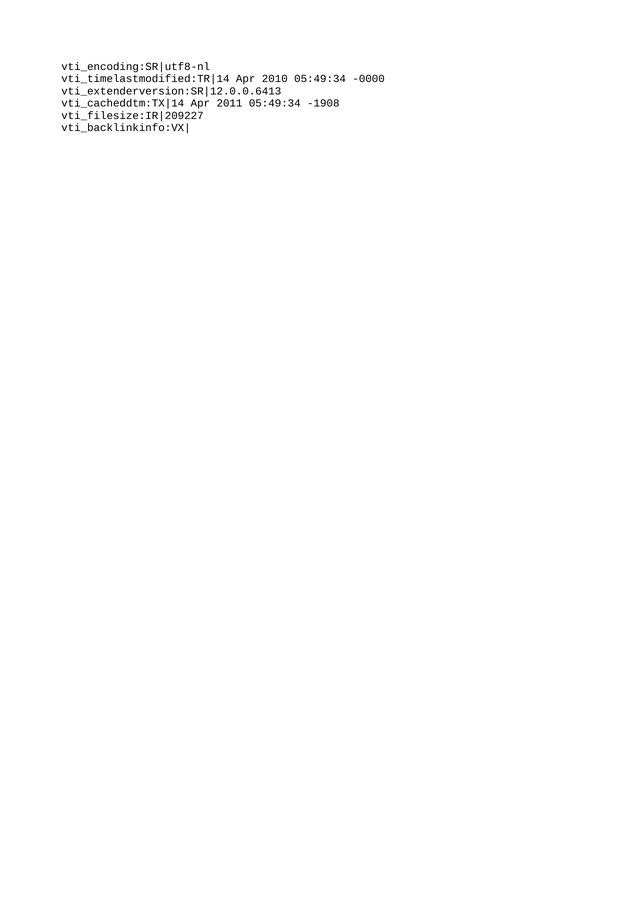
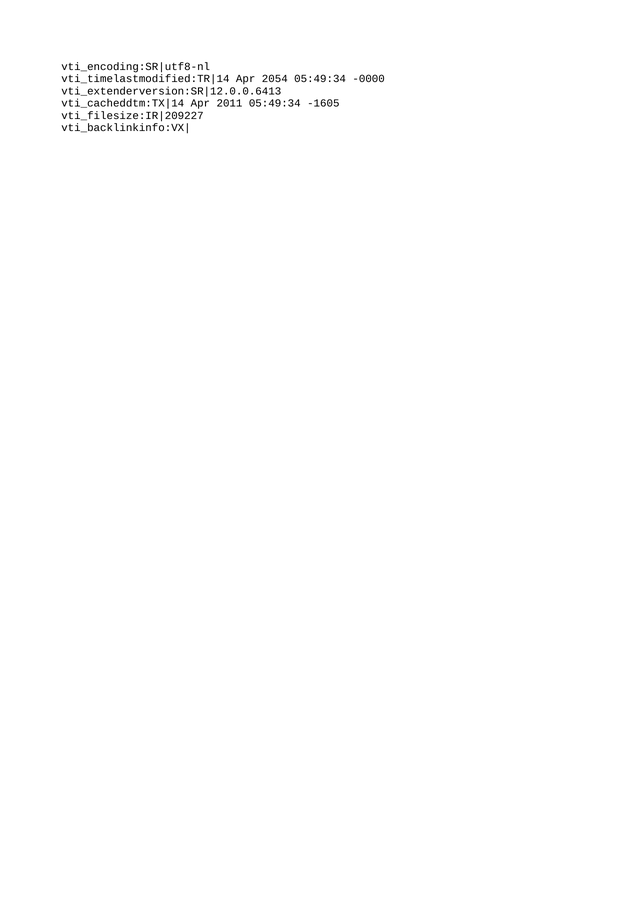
2010: 2010 -> 2054
-1908: -1908 -> -1605
